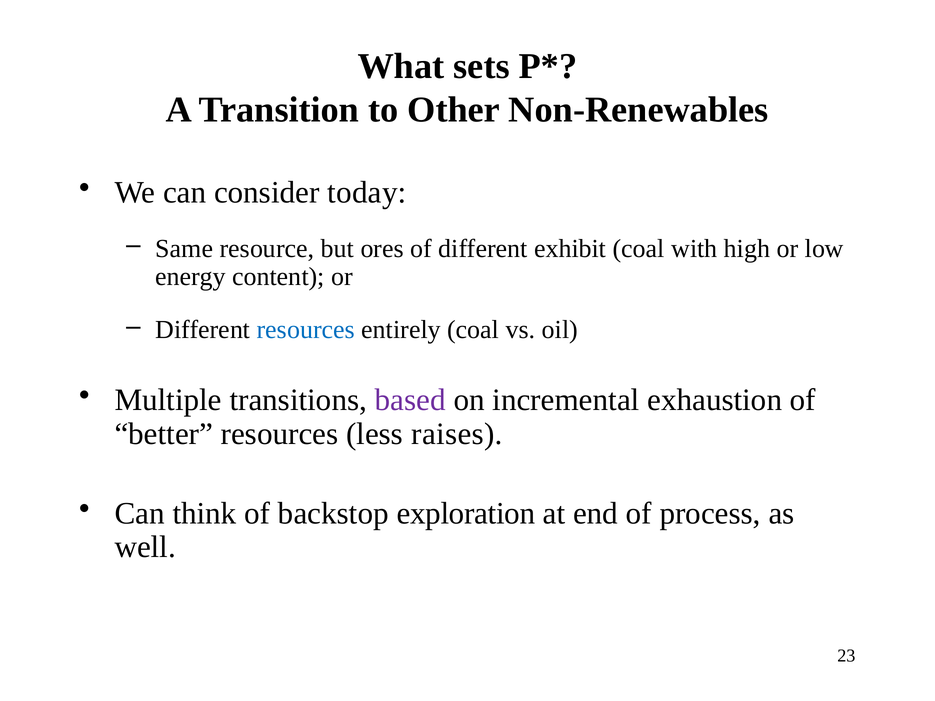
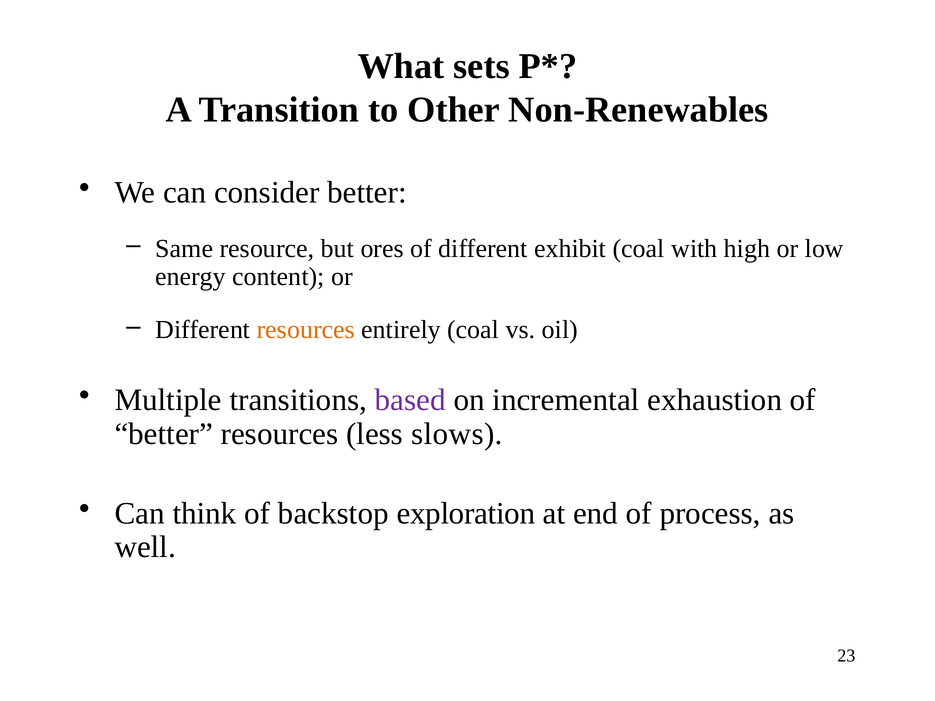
consider today: today -> better
resources at (306, 330) colour: blue -> orange
raises: raises -> slows
